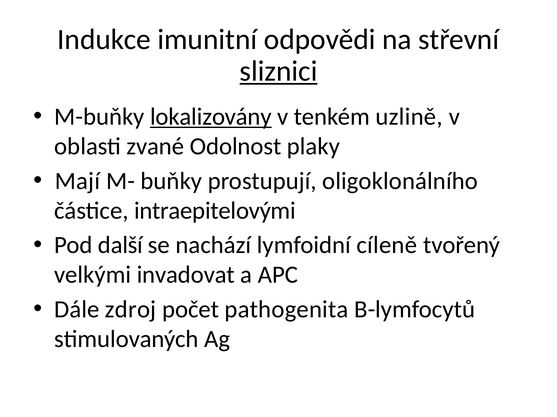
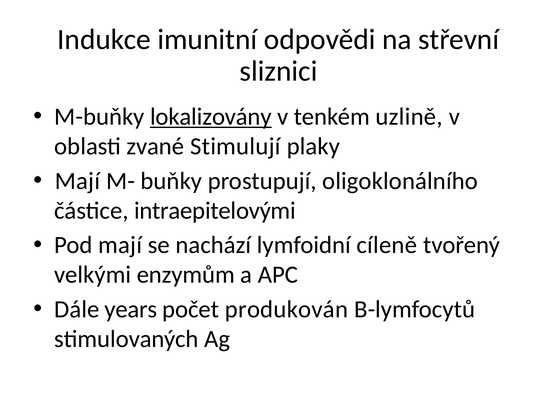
sliznici underline: present -> none
Odolnost: Odolnost -> Stimulují
Pod další: další -> mají
invadovat: invadovat -> enzymům
zdroj: zdroj -> years
pathogenita: pathogenita -> produkován
